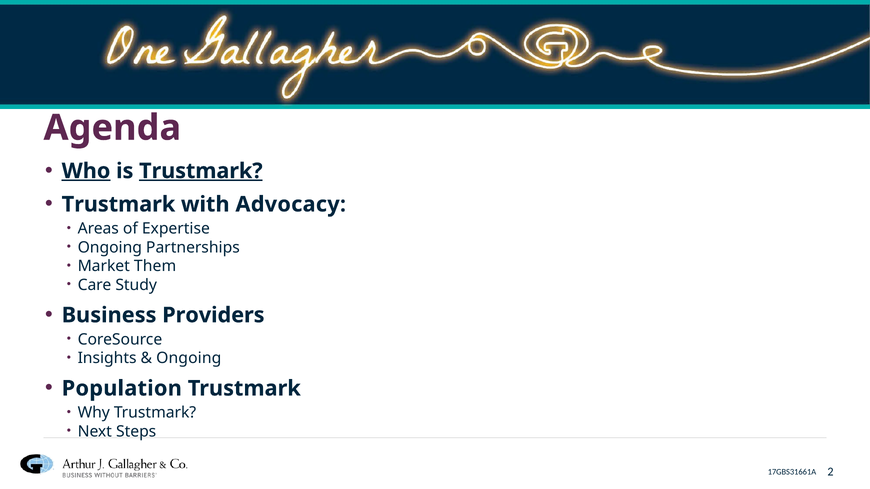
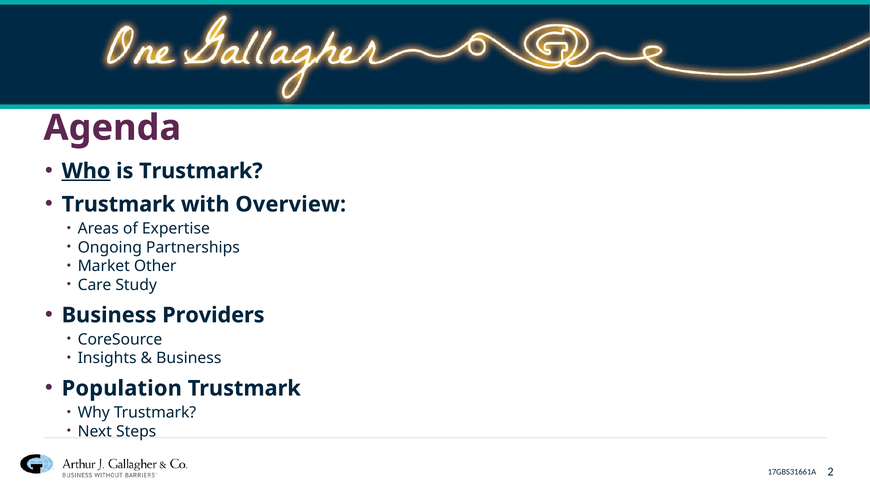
Trustmark at (201, 171) underline: present -> none
Advocacy: Advocacy -> Overview
Them: Them -> Other
Ongoing at (189, 359): Ongoing -> Business
